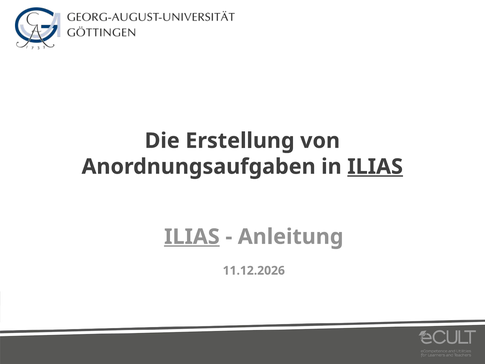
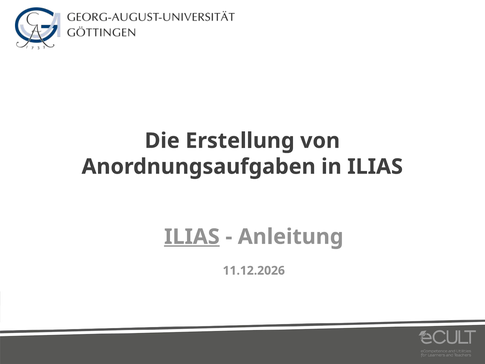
ILIAS at (375, 167) underline: present -> none
